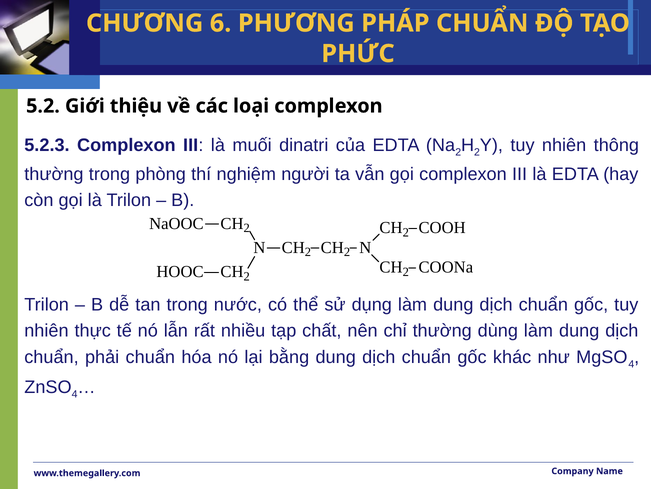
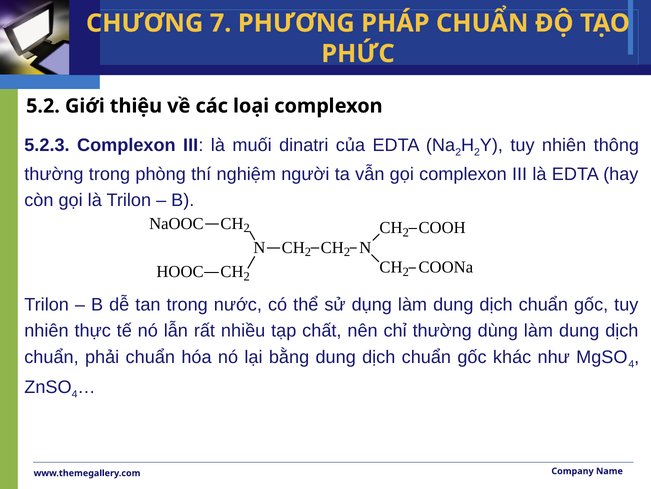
6: 6 -> 7
